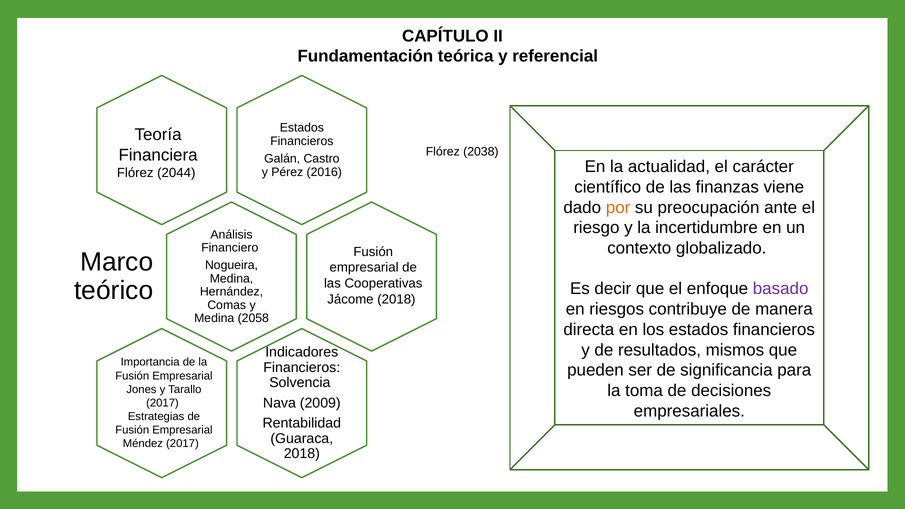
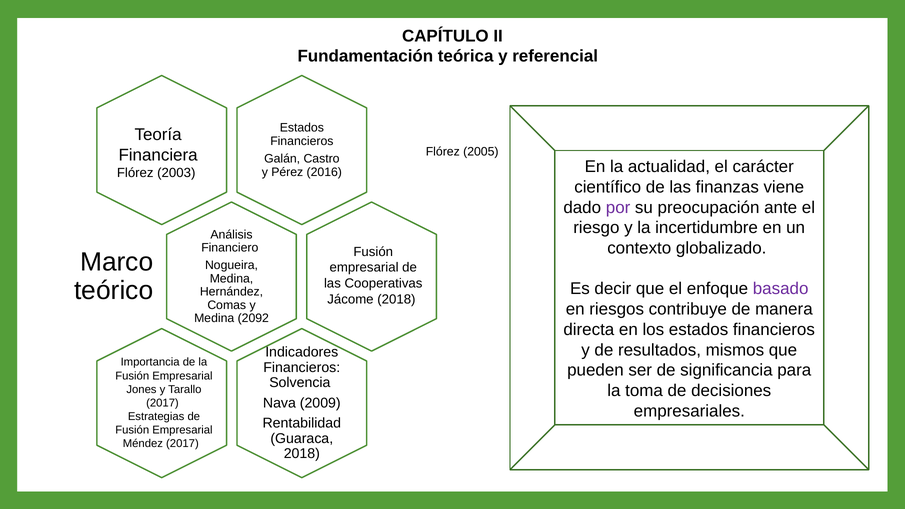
2038: 2038 -> 2005
2044: 2044 -> 2003
por colour: orange -> purple
2058: 2058 -> 2092
